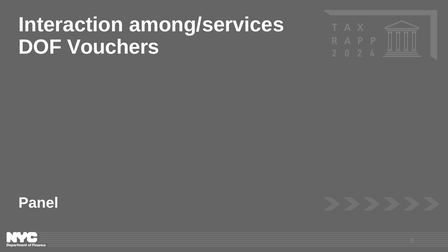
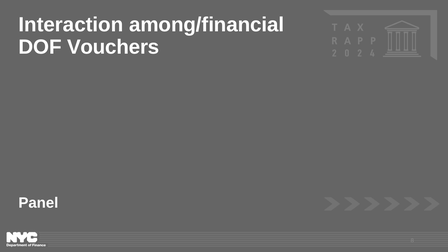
among/services: among/services -> among/financial
